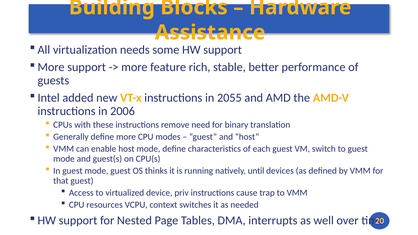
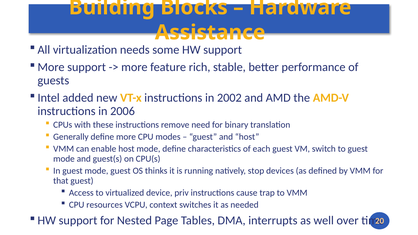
2055: 2055 -> 2002
until: until -> stop
